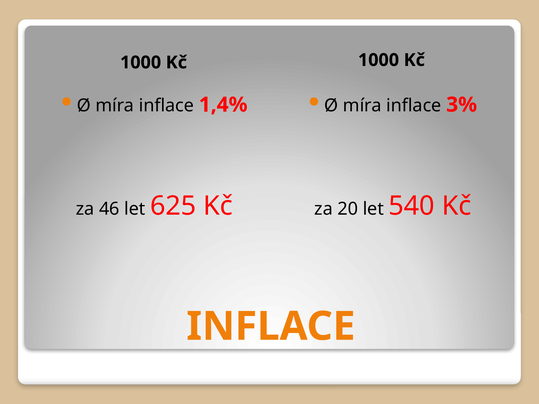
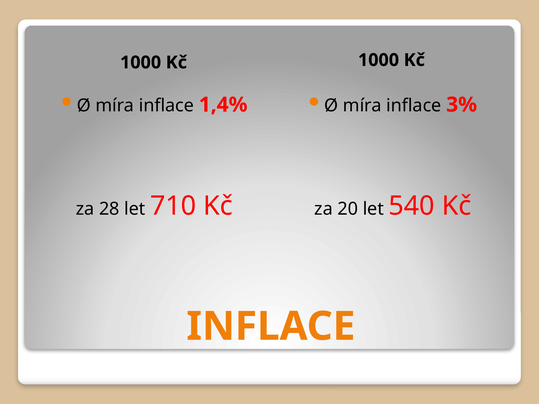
46: 46 -> 28
625: 625 -> 710
